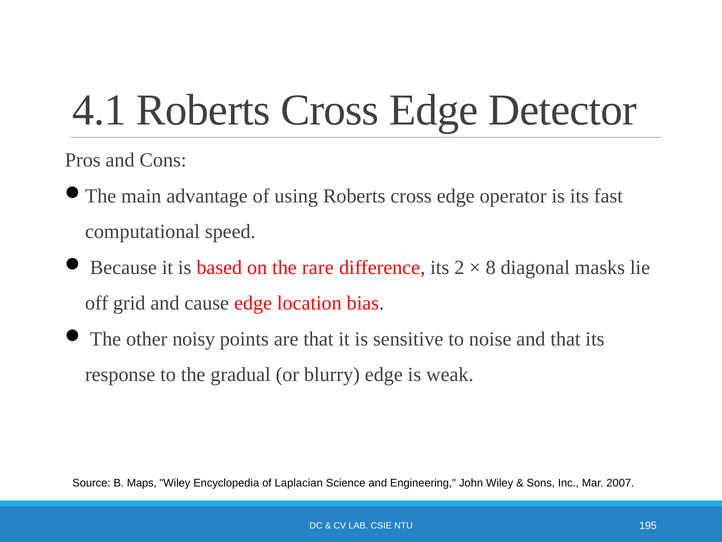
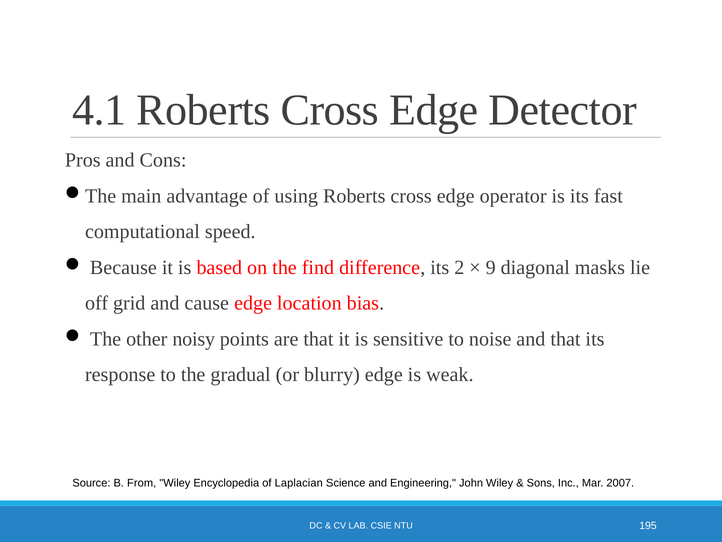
rare: rare -> find
8: 8 -> 9
Maps: Maps -> From
